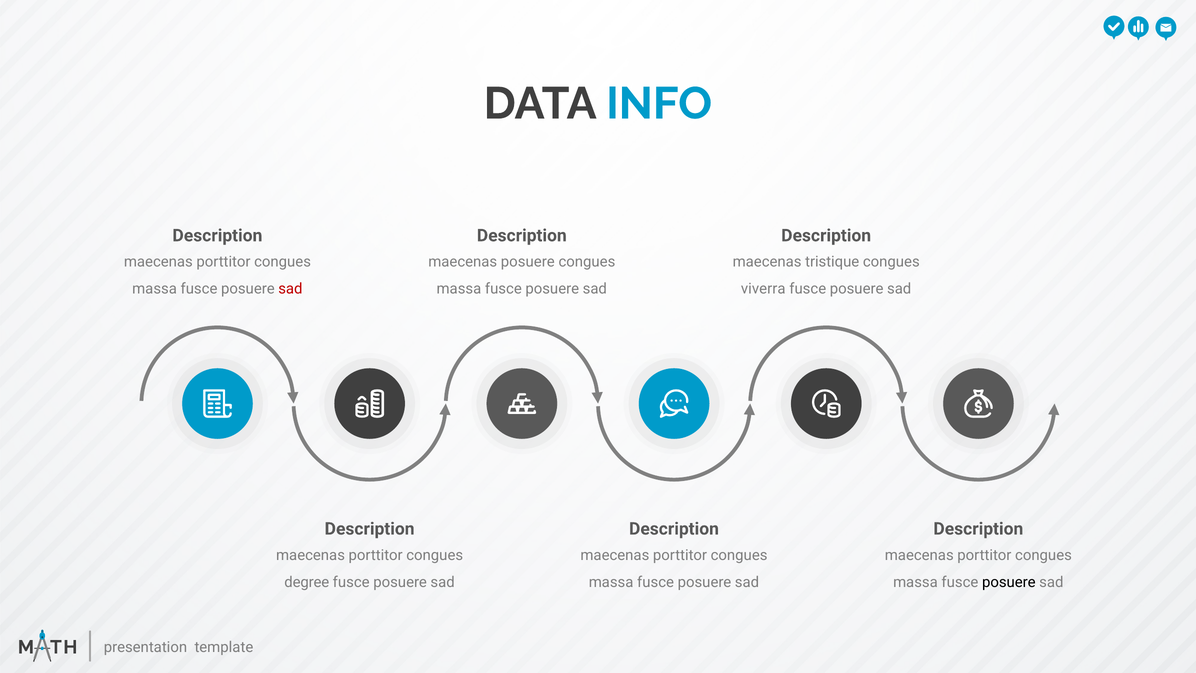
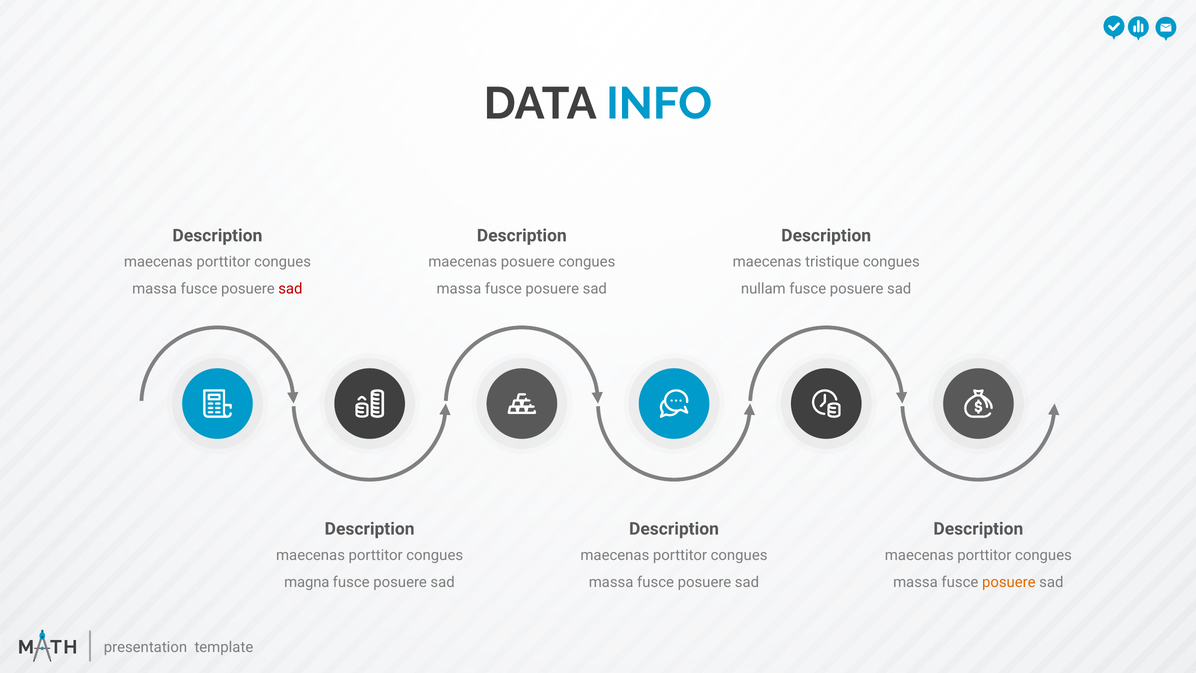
viverra: viverra -> nullam
degree: degree -> magna
posuere at (1009, 582) colour: black -> orange
